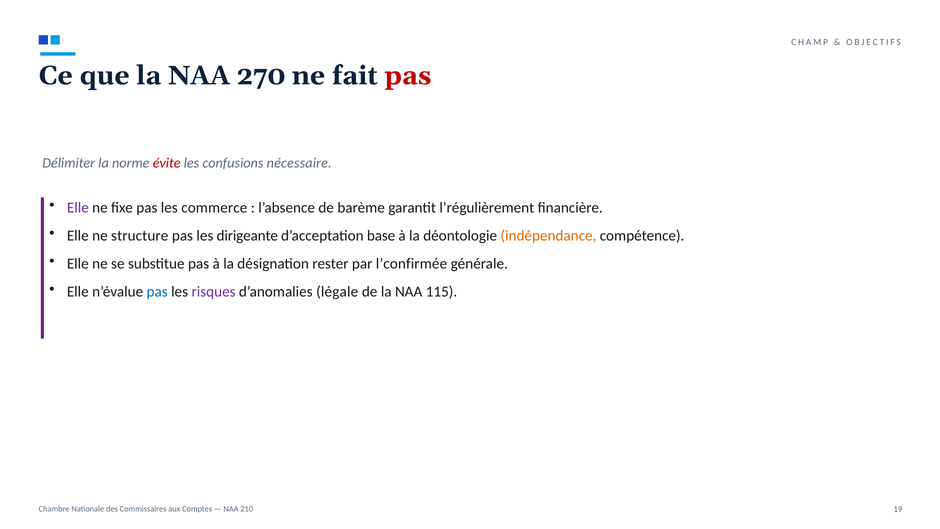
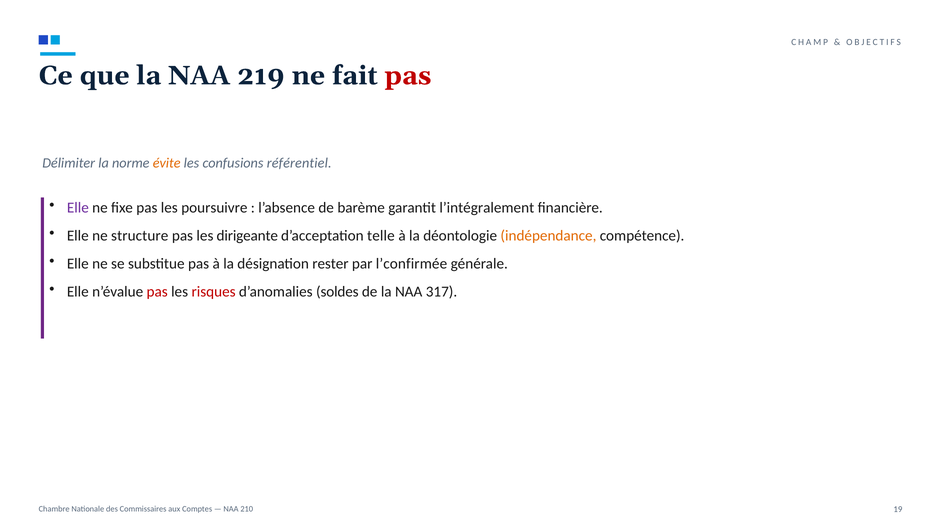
270: 270 -> 219
évite colour: red -> orange
nécessaire: nécessaire -> référentiel
commerce: commerce -> poursuivre
l’régulièrement: l’régulièrement -> l’intégralement
base: base -> telle
pas at (157, 292) colour: blue -> red
risques colour: purple -> red
légale: légale -> soldes
115: 115 -> 317
